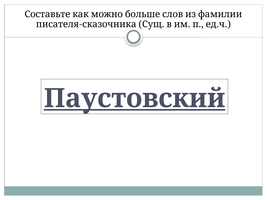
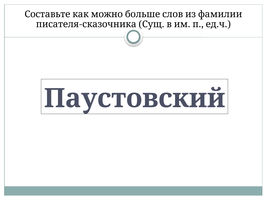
Паустовский underline: present -> none
